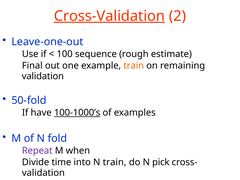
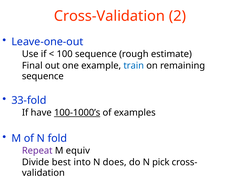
Cross-Validation underline: present -> none
train at (134, 66) colour: orange -> blue
validation at (43, 76): validation -> sequence
50-fold: 50-fold -> 33-fold
when: when -> equiv
time: time -> best
N train: train -> does
